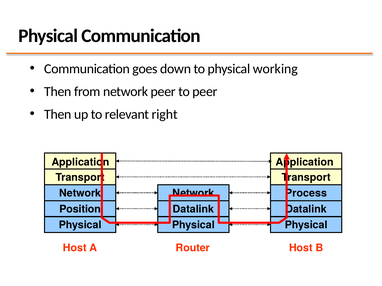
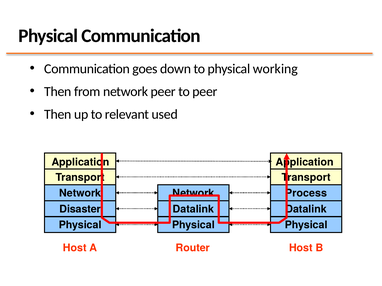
right: right -> used
Position: Position -> Disaster
